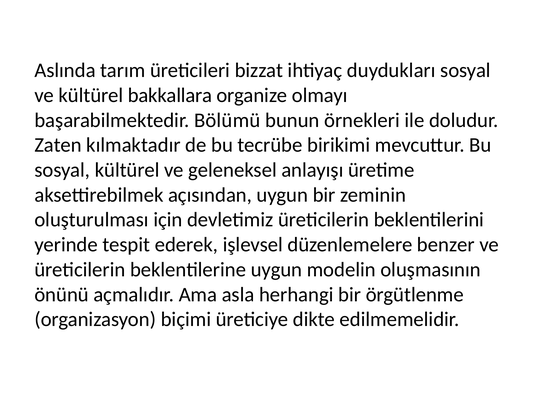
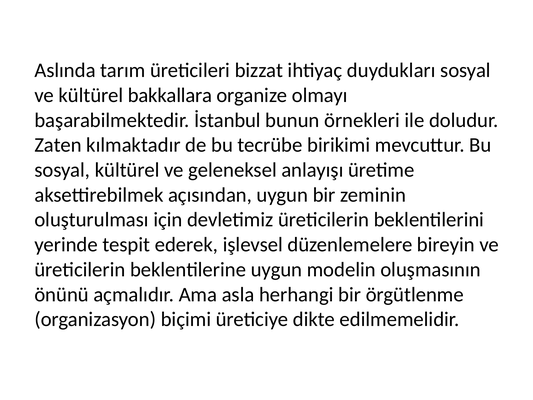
Bölümü: Bölümü -> İstanbul
benzer: benzer -> bireyin
